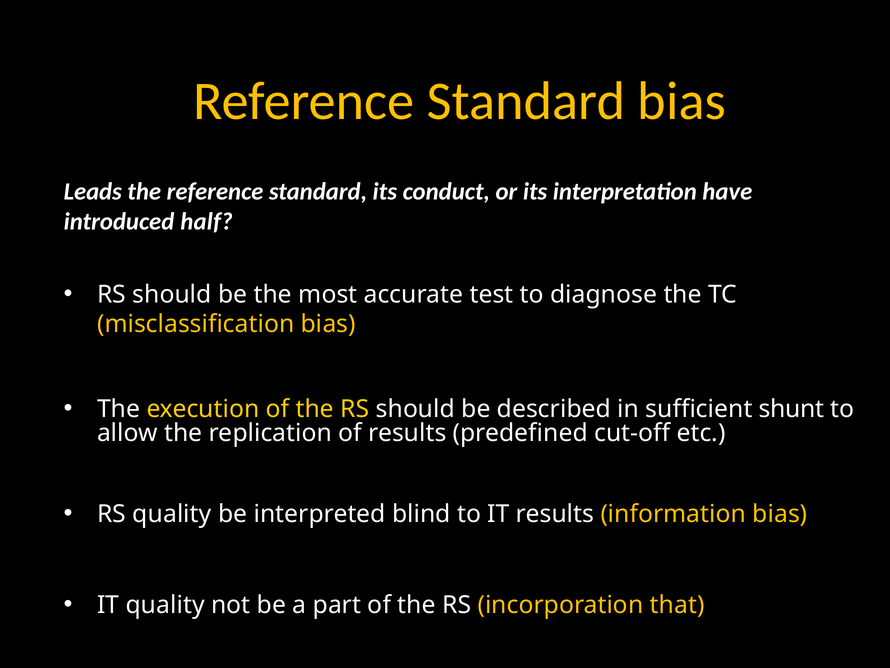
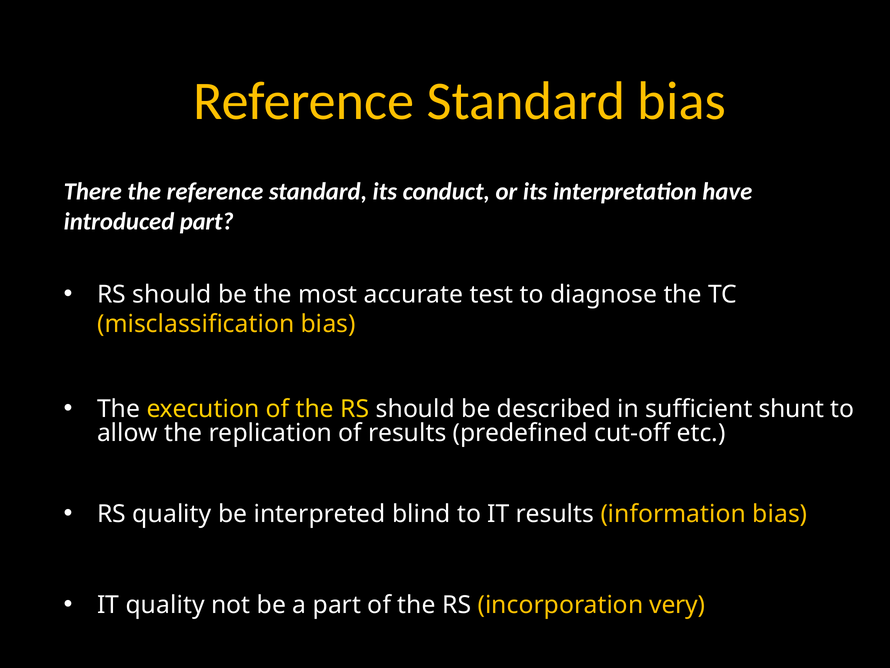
Leads: Leads -> There
introduced half: half -> part
that: that -> very
